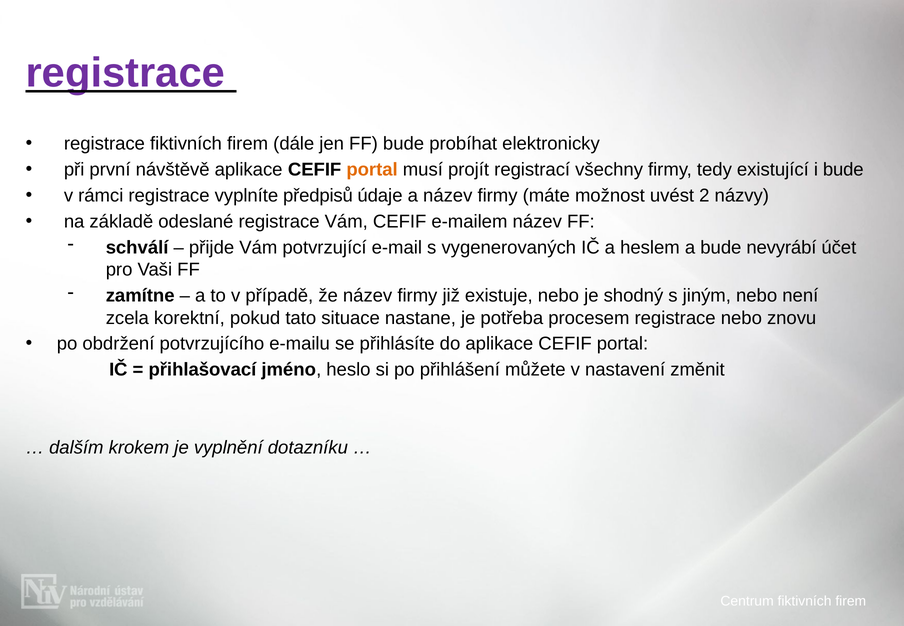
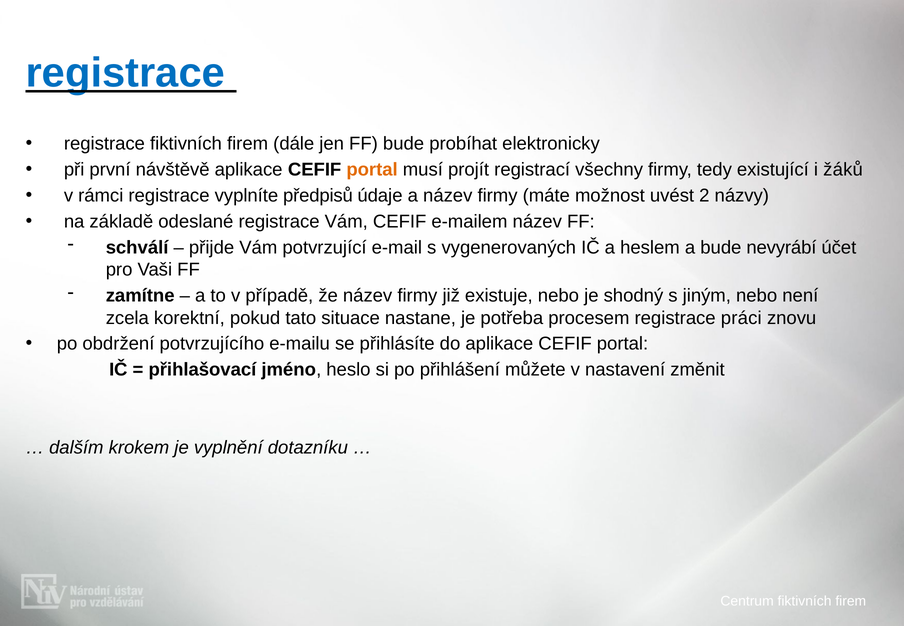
registrace at (125, 73) colour: purple -> blue
i bude: bude -> žáků
registrace nebo: nebo -> práci
